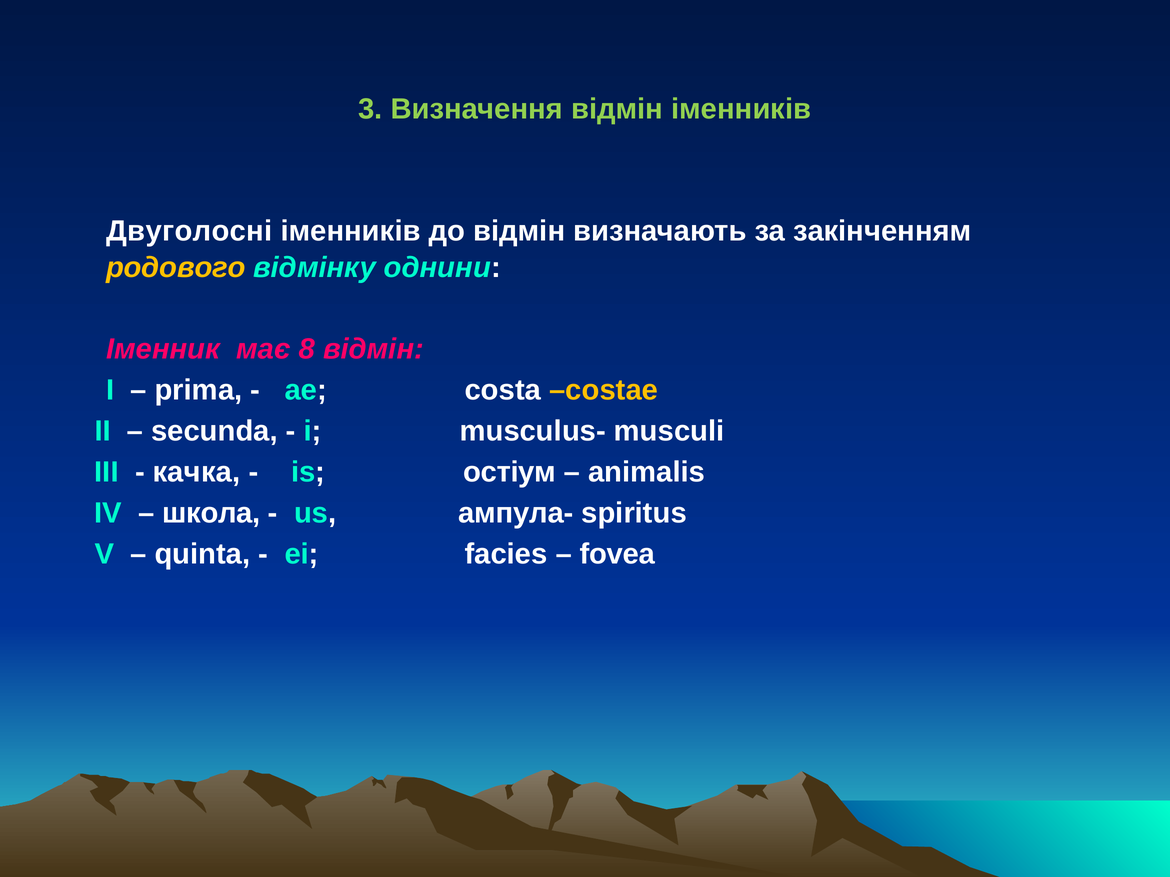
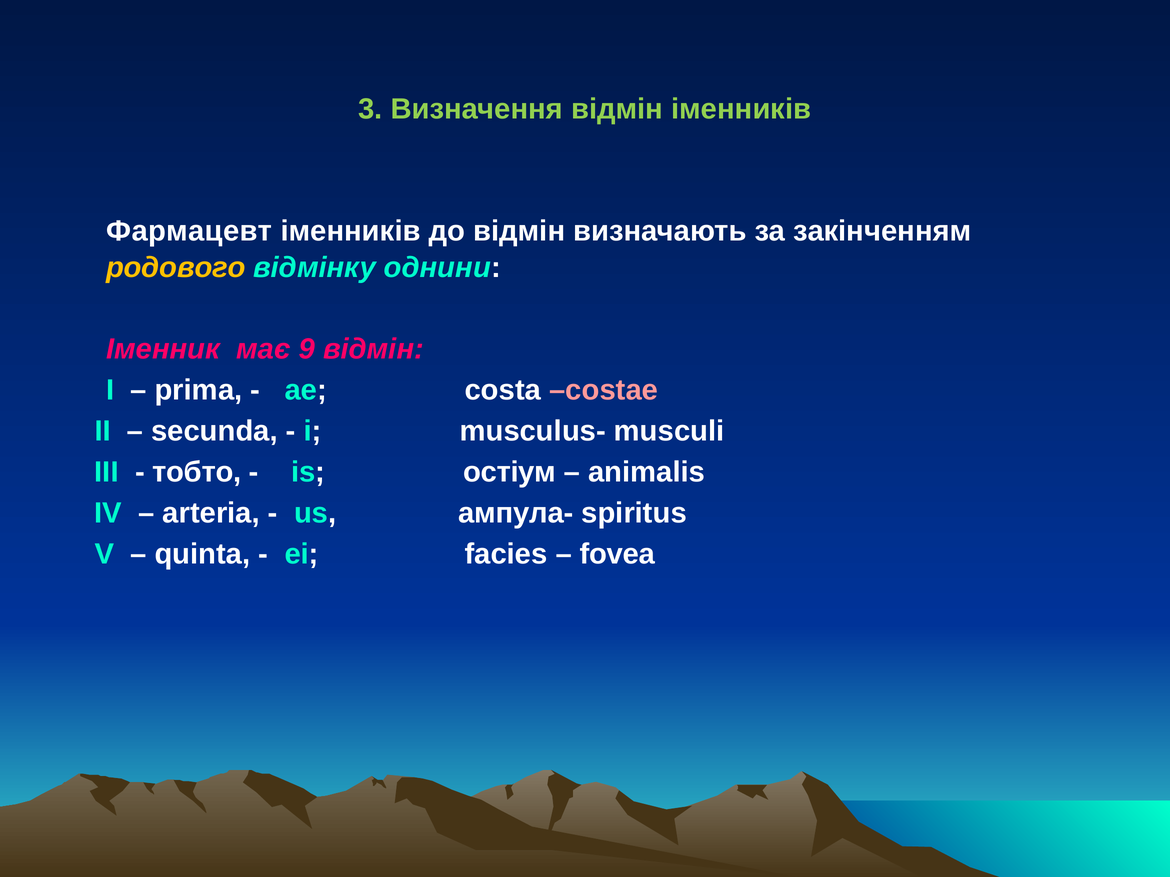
Двуголосні: Двуголосні -> Фармацевт
8: 8 -> 9
costae colour: yellow -> pink
качка: качка -> тобто
школа: школа -> arteria
